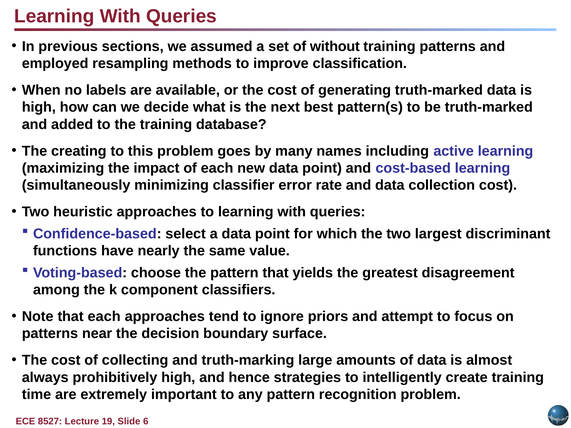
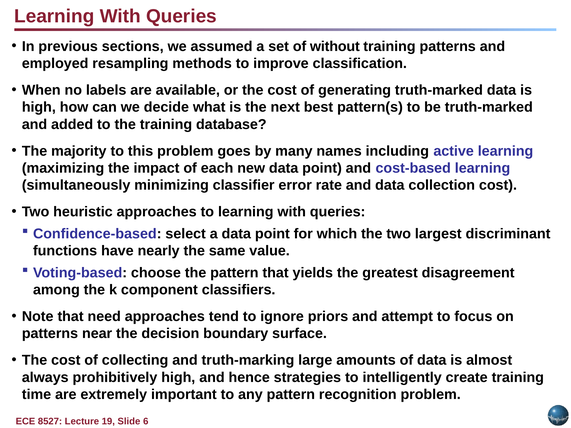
creating: creating -> majority
that each: each -> need
